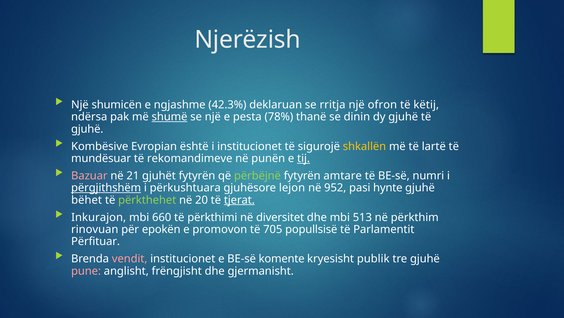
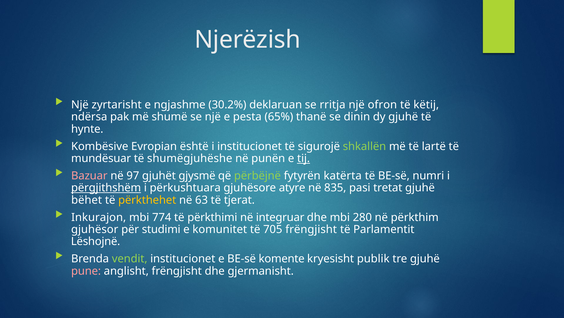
shumicën: shumicën -> zyrtarisht
42.3%: 42.3% -> 30.2%
shumë underline: present -> none
78%: 78% -> 65%
gjuhë at (87, 129): gjuhë -> hynte
shkallën colour: yellow -> light green
rekomandimeve: rekomandimeve -> shumëgjuhëshe
21: 21 -> 97
gjuhët fytyrën: fytyrën -> gjysmë
amtare: amtare -> katërta
lejon: lejon -> atyre
952: 952 -> 835
hynte: hynte -> tretat
përkthehet colour: light green -> yellow
20: 20 -> 63
tjerat underline: present -> none
660: 660 -> 774
diversitet: diversitet -> integruar
513: 513 -> 280
rinovuan: rinovuan -> gjuhësor
epokën: epokën -> studimi
promovon: promovon -> komunitet
705 popullsisë: popullsisë -> frëngjisht
Përfituar: Përfituar -> Lëshojnë
vendit colour: pink -> light green
